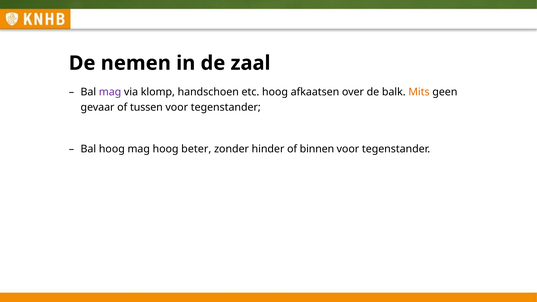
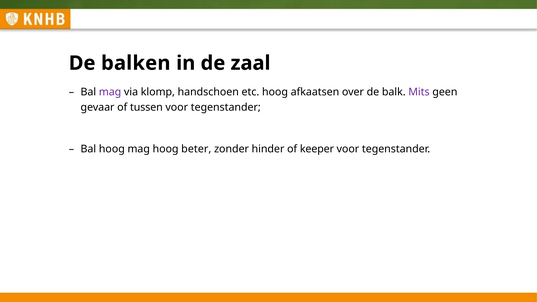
nemen: nemen -> balken
Mits colour: orange -> purple
binnen: binnen -> keeper
